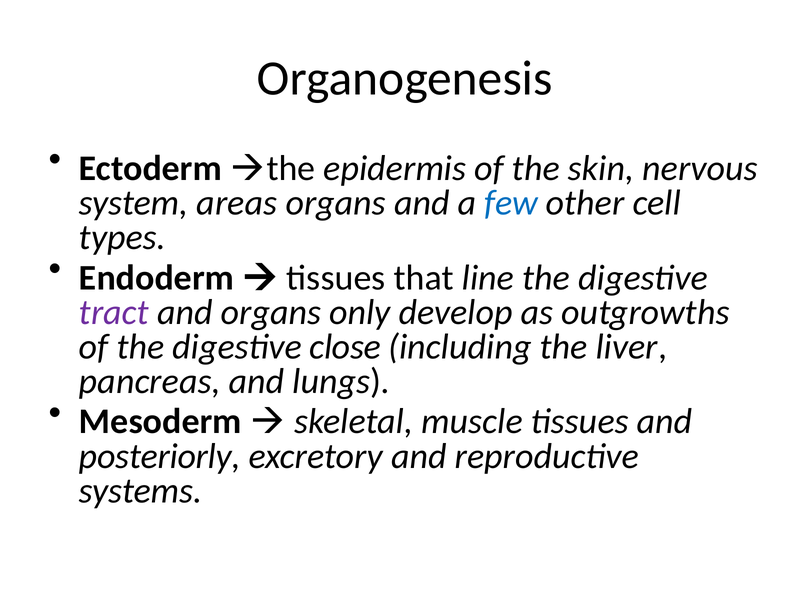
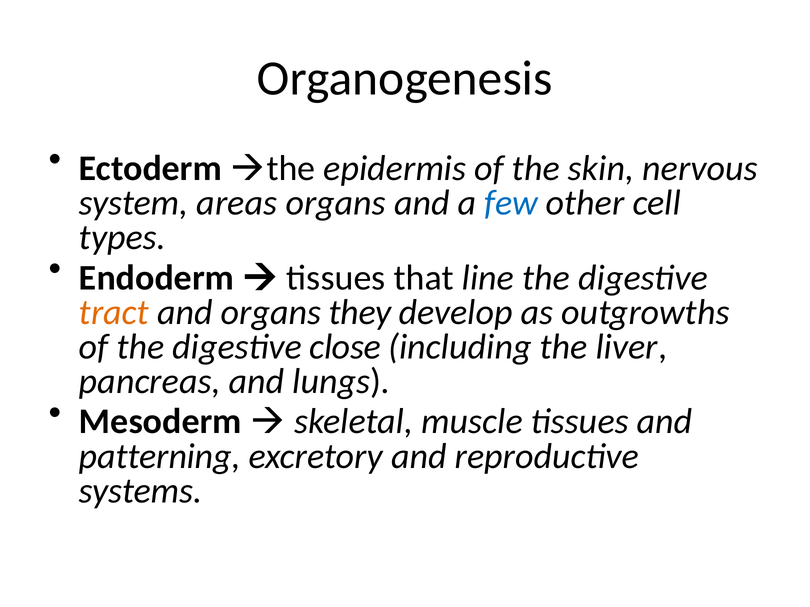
tract colour: purple -> orange
only: only -> they
posteriorly: posteriorly -> patterning
